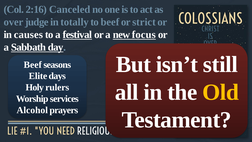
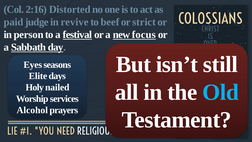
Canceled: Canceled -> Distorted
over: over -> paid
totally: totally -> revive
causes: causes -> person
Beef at (33, 65): Beef -> Eyes
Old colour: yellow -> light blue
rulers: rulers -> nailed
